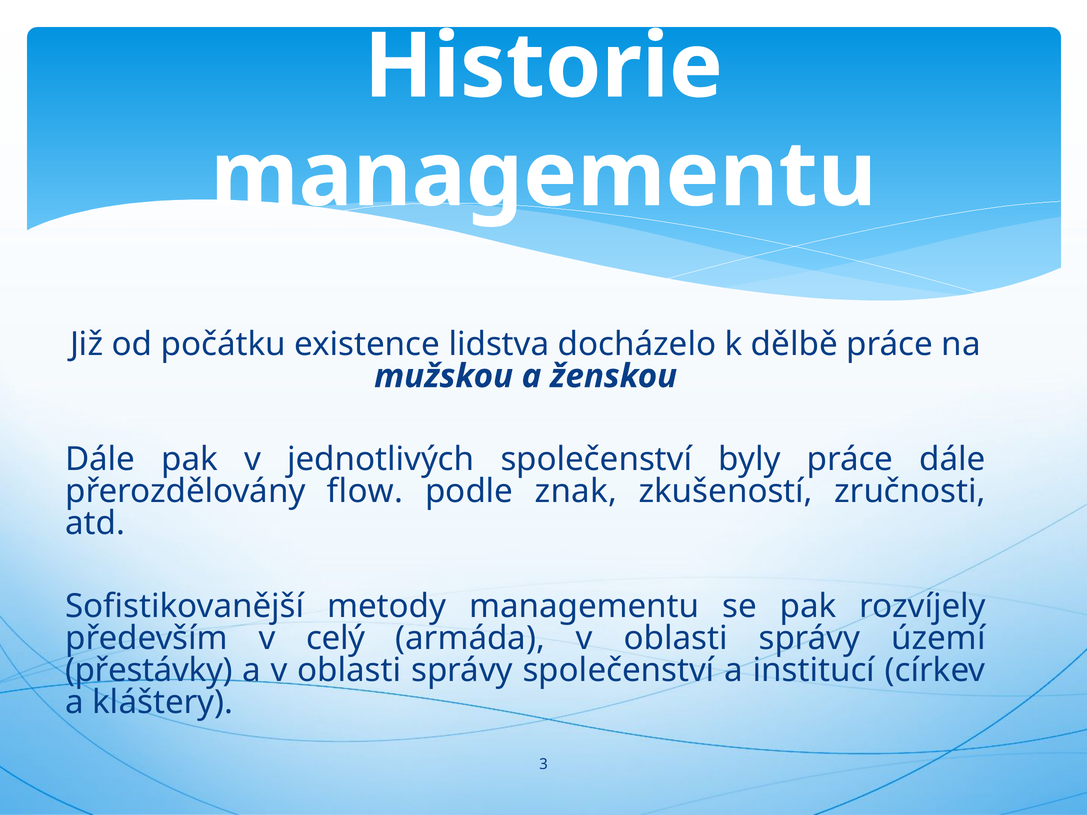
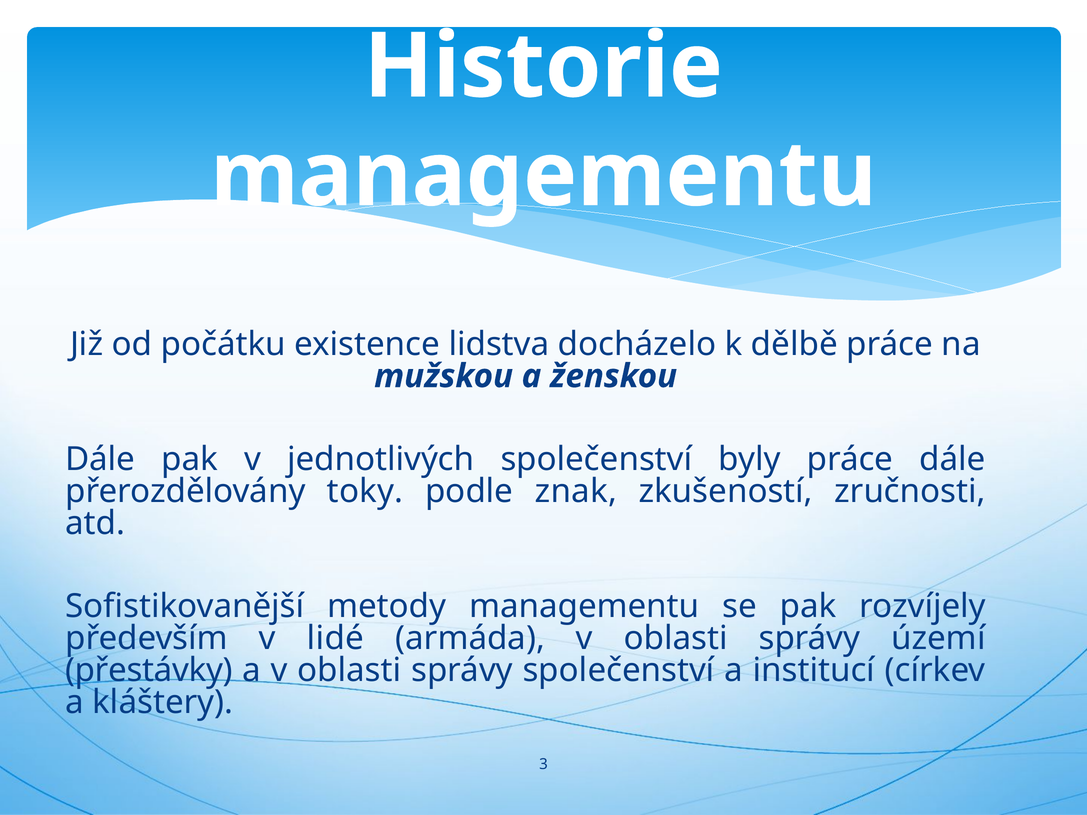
flow: flow -> toky
celý: celý -> lidé
